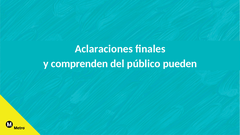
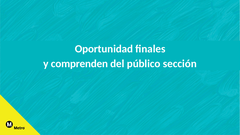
Aclaraciones: Aclaraciones -> Oportunidad
pueden: pueden -> sección
